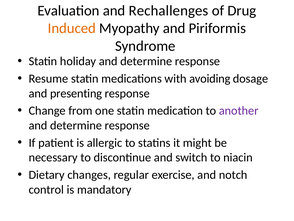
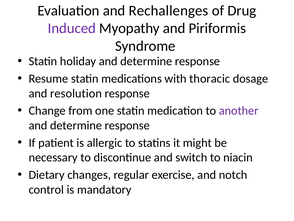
Induced colour: orange -> purple
avoiding: avoiding -> thoracic
presenting: presenting -> resolution
